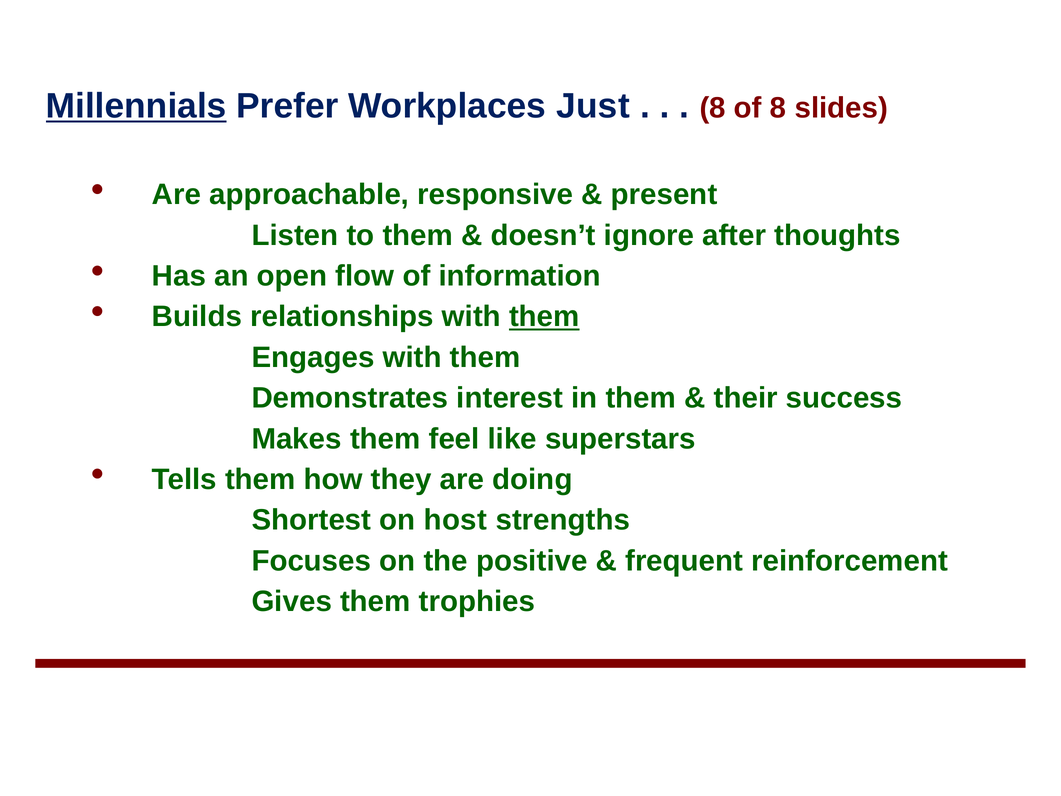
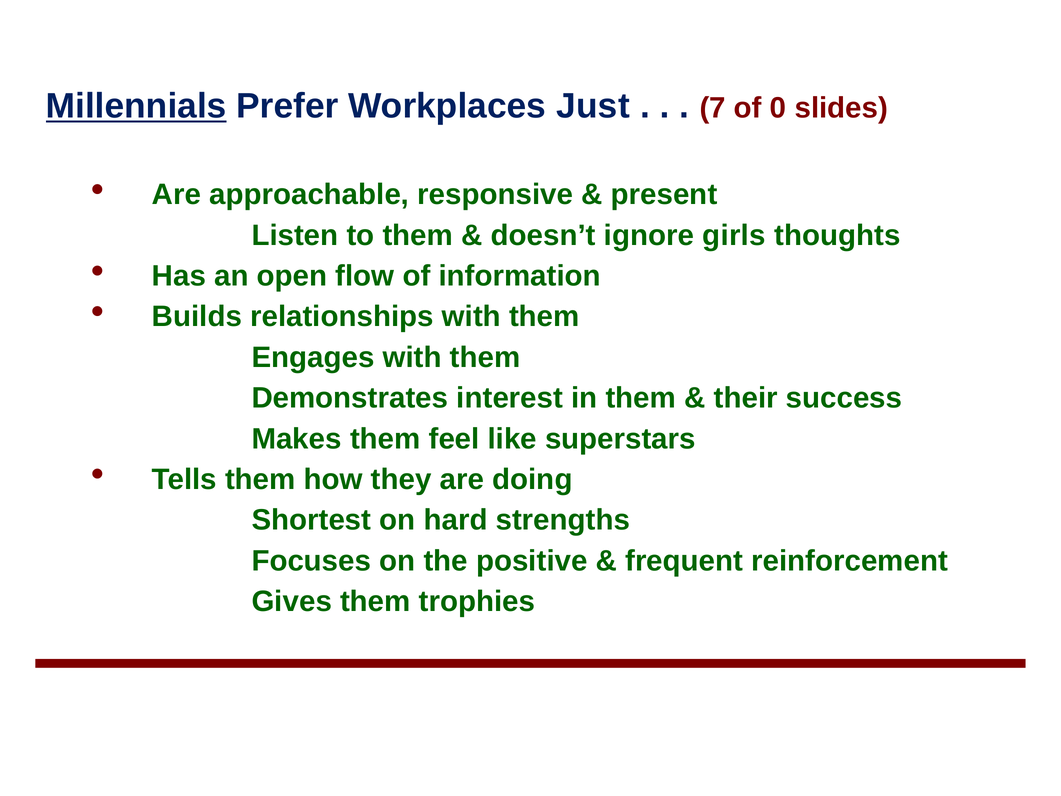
8 at (713, 108): 8 -> 7
of 8: 8 -> 0
after: after -> girls
them at (544, 317) underline: present -> none
host: host -> hard
